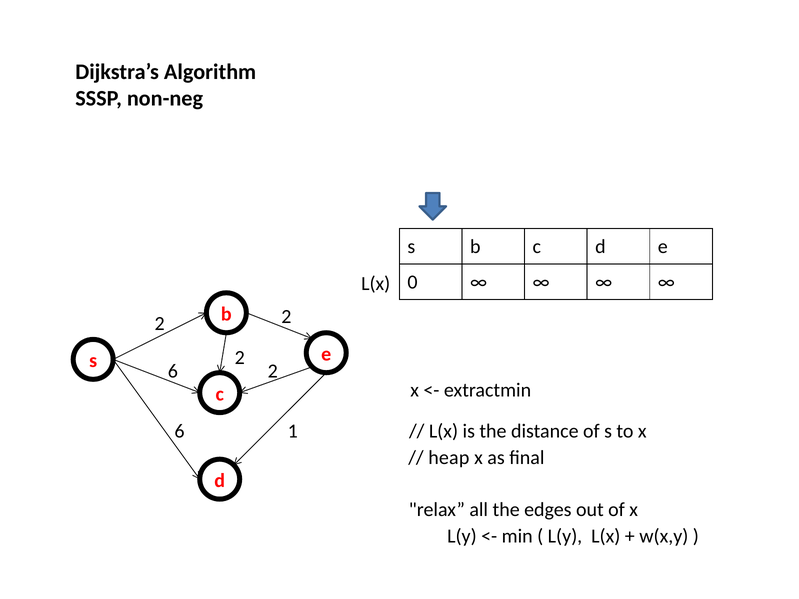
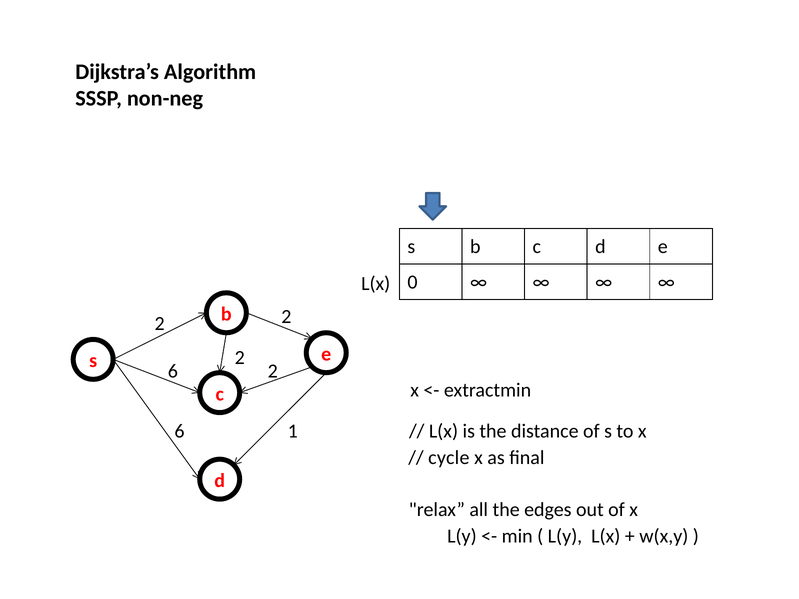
heap: heap -> cycle
